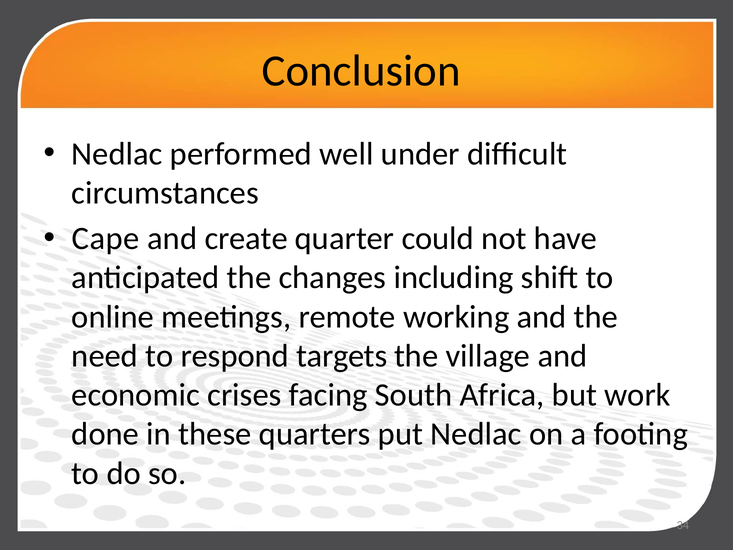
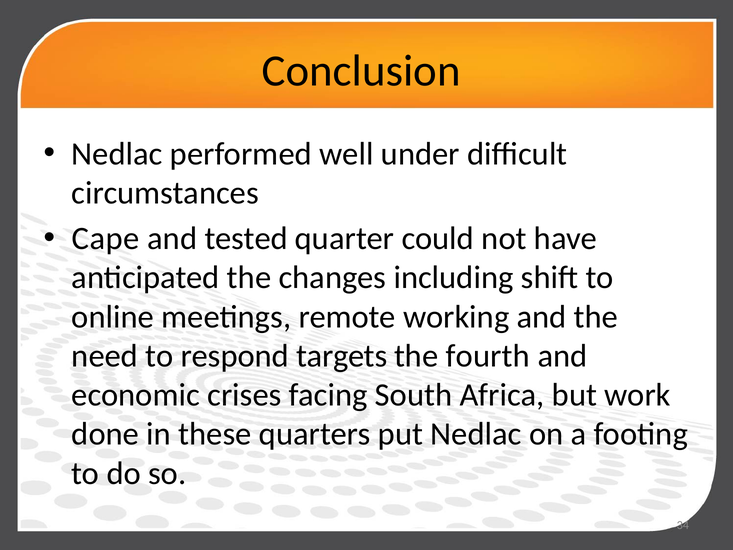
create: create -> tested
village: village -> fourth
